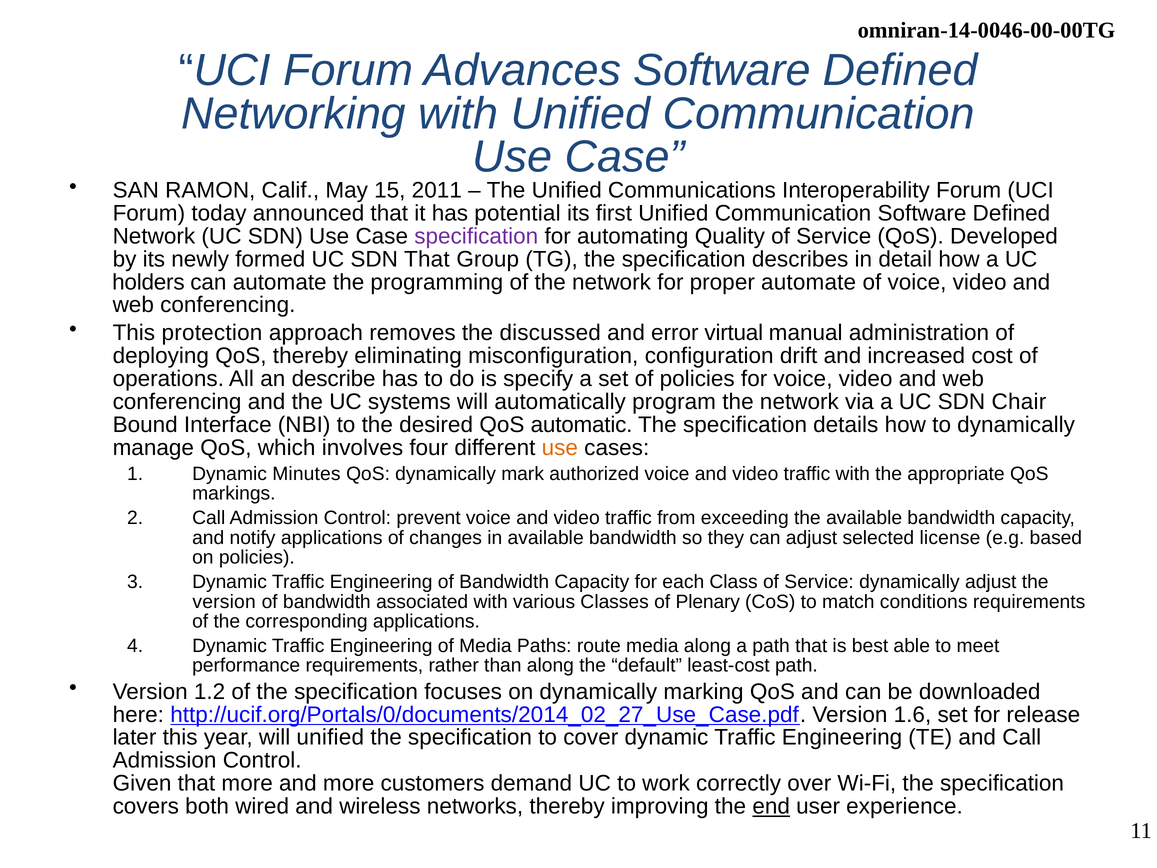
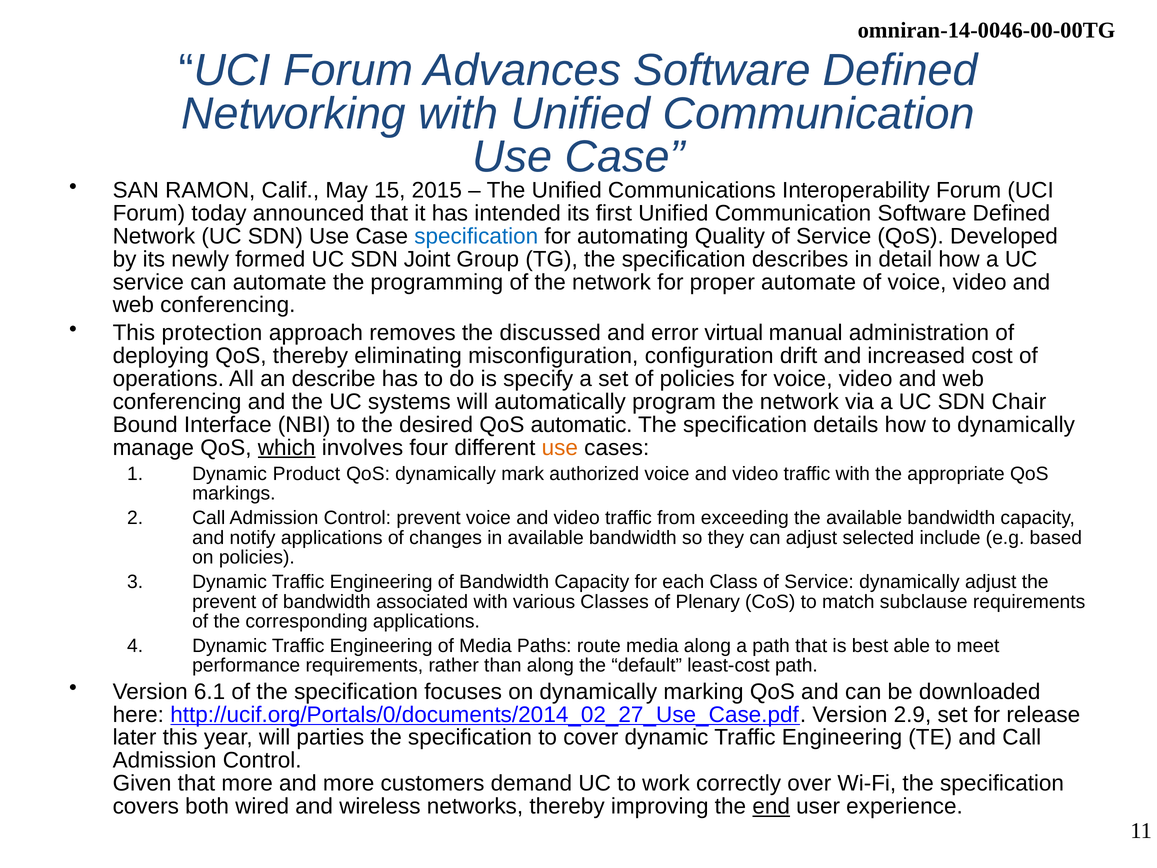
2011: 2011 -> 2015
potential: potential -> intended
specification at (476, 236) colour: purple -> blue
SDN That: That -> Joint
holders at (148, 282): holders -> service
which underline: none -> present
Minutes: Minutes -> Product
license: license -> include
version at (224, 601): version -> prevent
conditions: conditions -> subclause
1.2: 1.2 -> 6.1
1.6: 1.6 -> 2.9
will unified: unified -> parties
